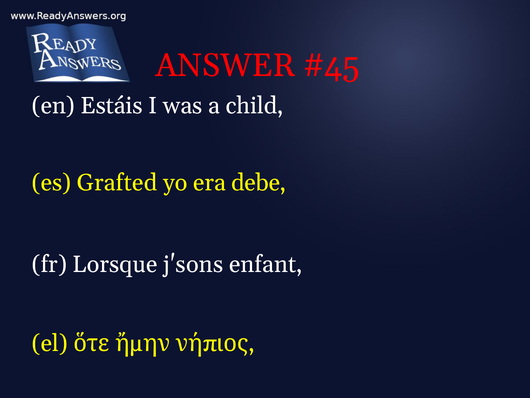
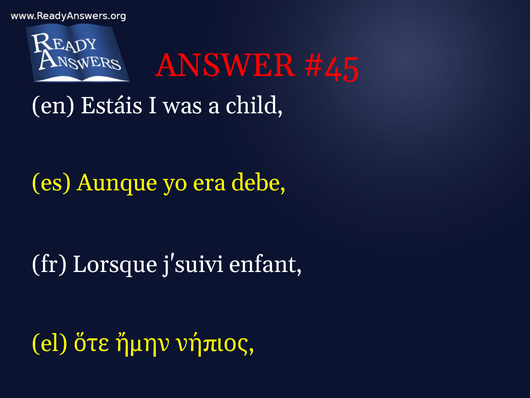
Grafted: Grafted -> Aunque
j'sons: j'sons -> j'suivi
